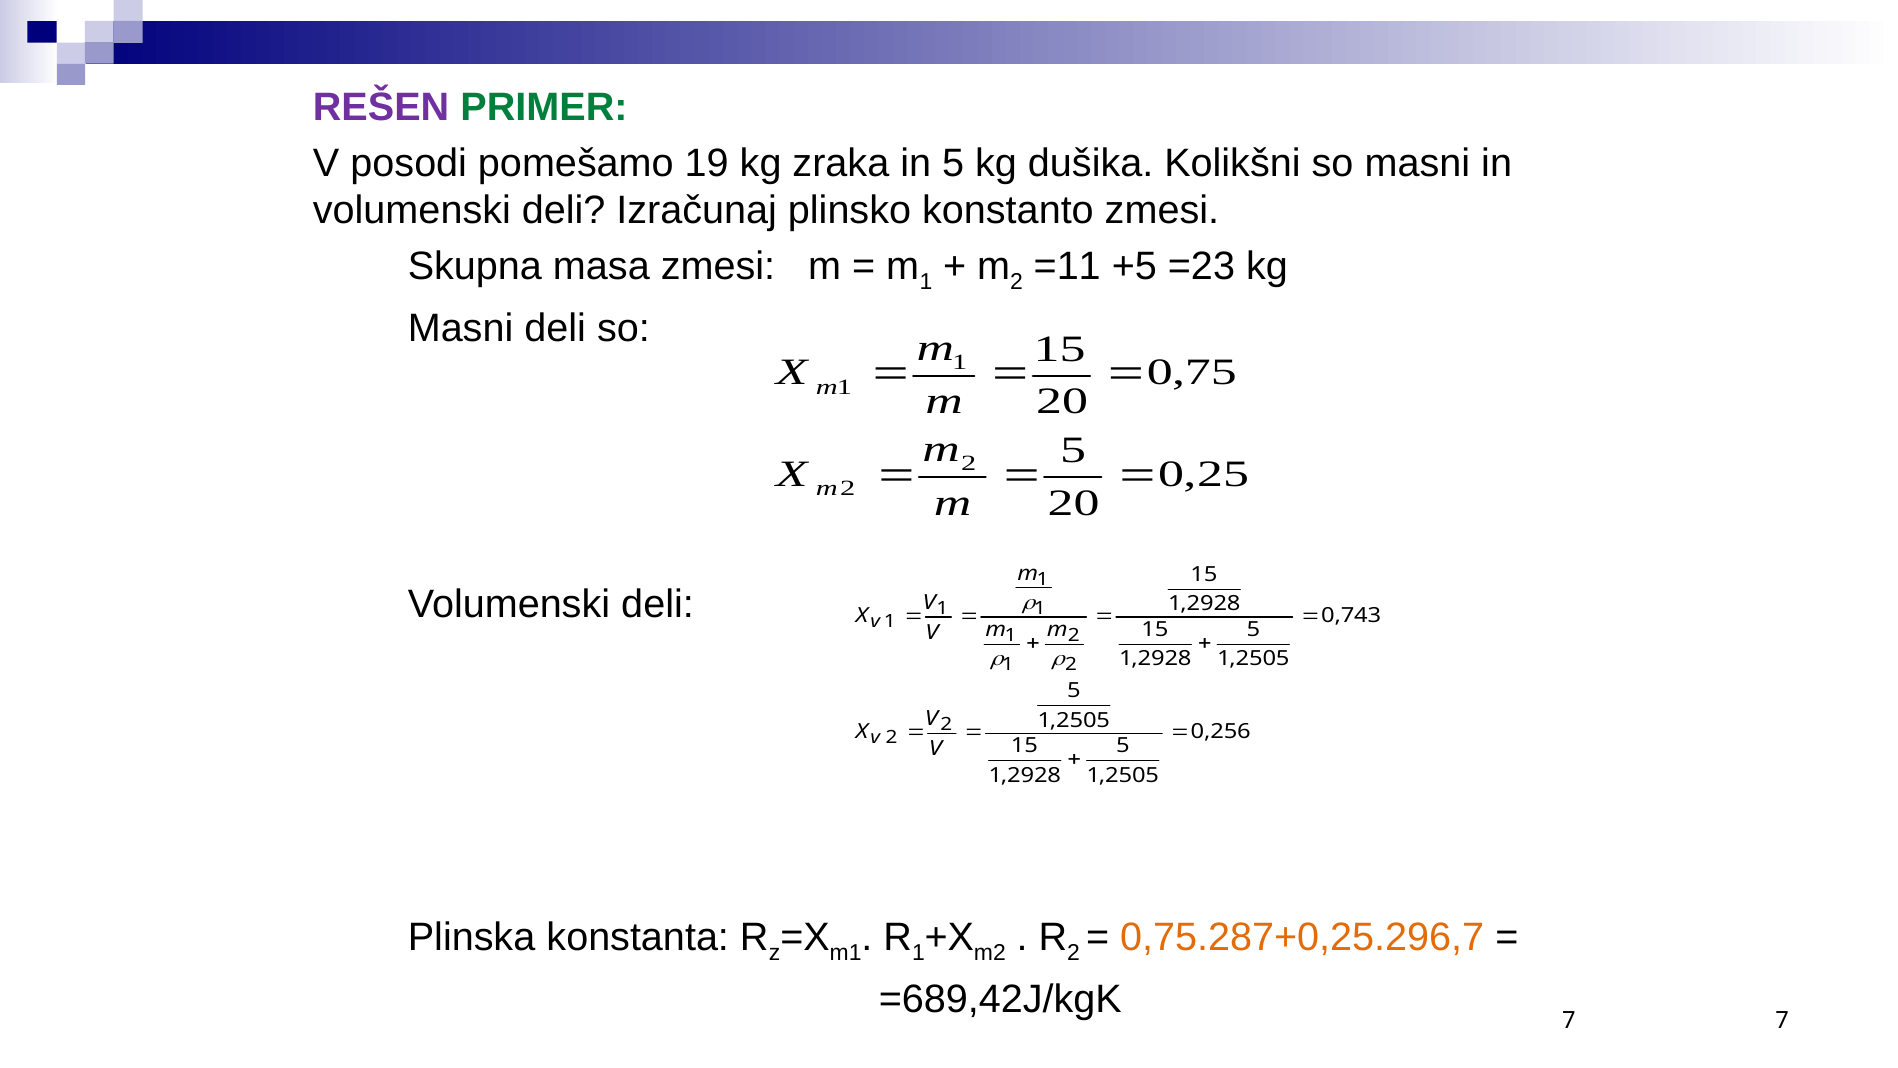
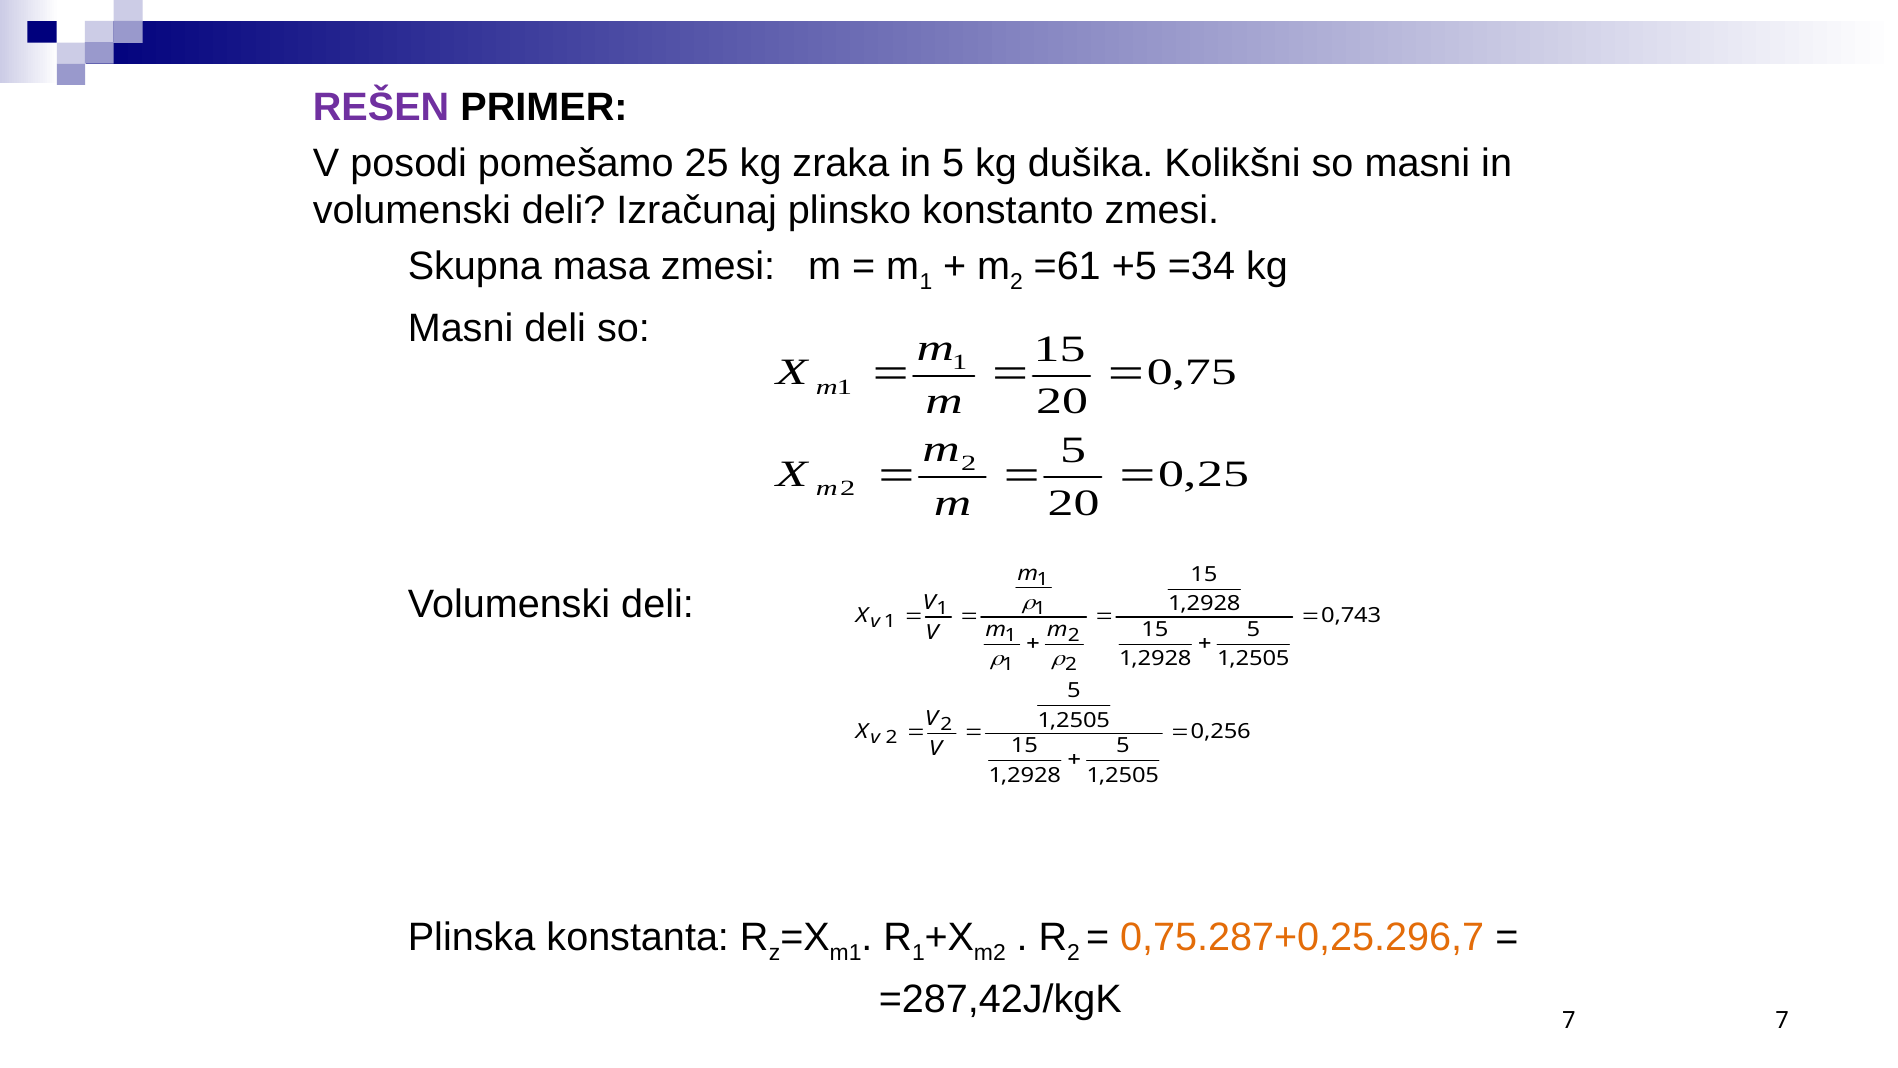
PRIMER colour: green -> black
pomešamo 19: 19 -> 25
=11: =11 -> =61
=23: =23 -> =34
=689,42J/kgK: =689,42J/kgK -> =287,42J/kgK
